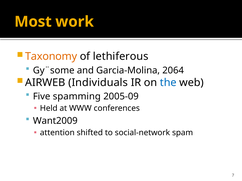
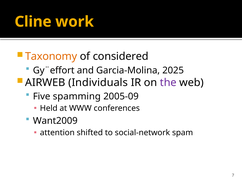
Most: Most -> Cline
lethiferous: lethiferous -> considered
Gy¨some: Gy¨some -> Gy¨effort
2064: 2064 -> 2025
the colour: blue -> purple
